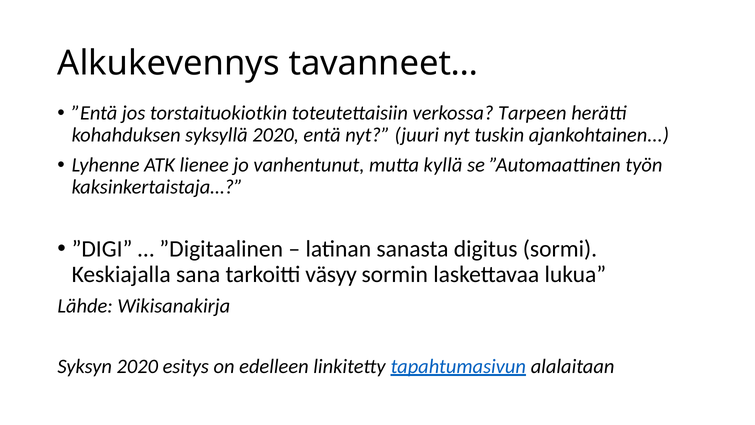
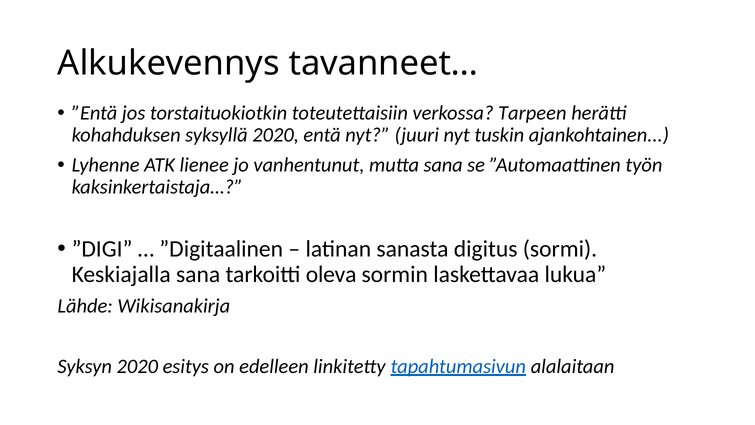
mutta kyllä: kyllä -> sana
väsyy: väsyy -> oleva
